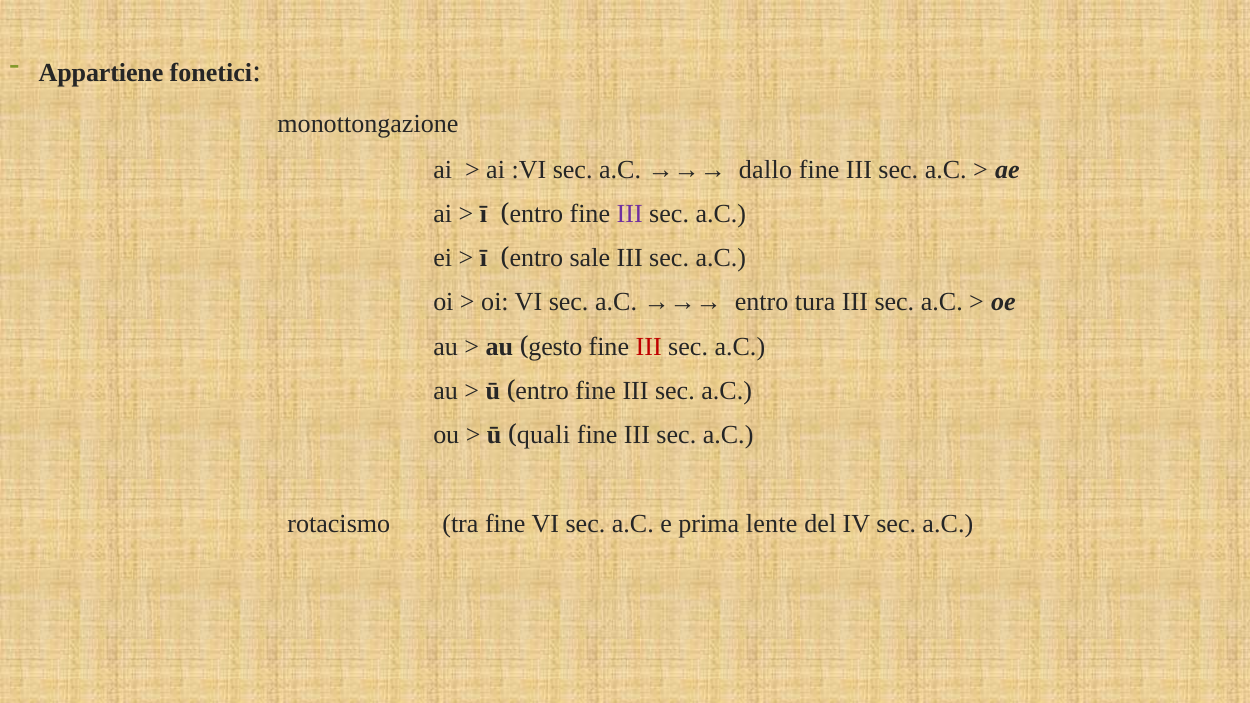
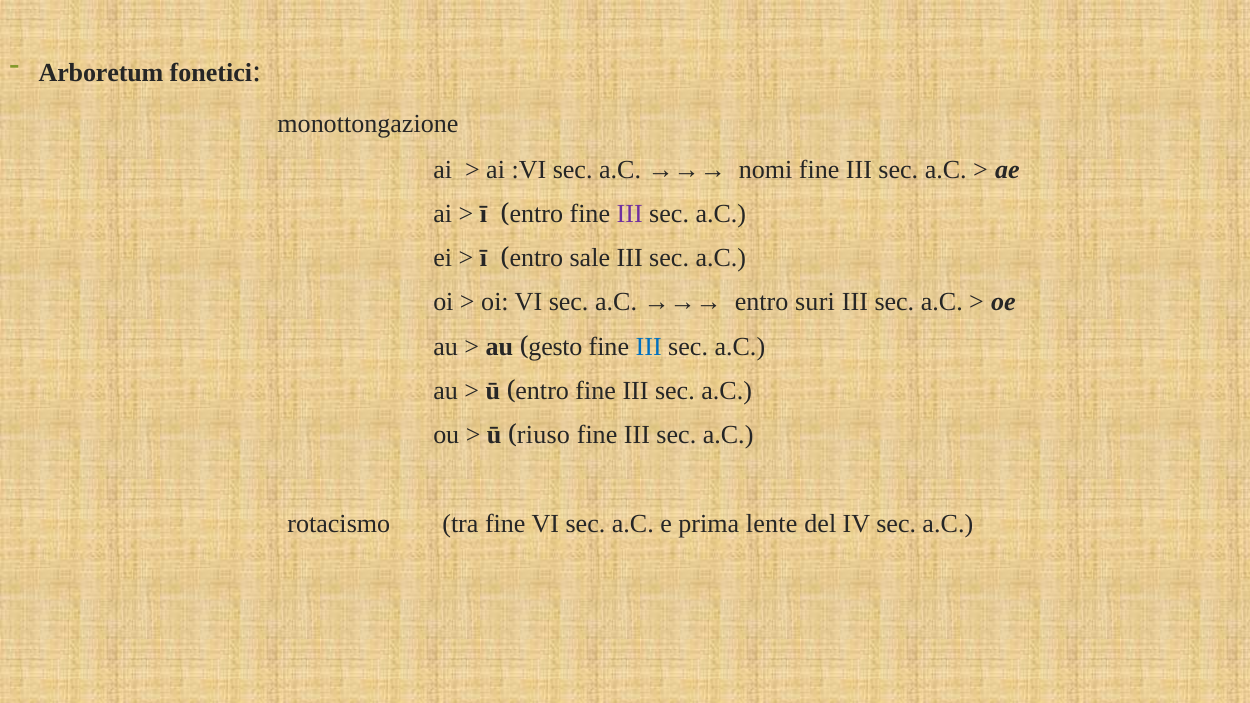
Appartiene: Appartiene -> Arboretum
dallo: dallo -> nomi
tura: tura -> suri
III at (649, 347) colour: red -> blue
quali: quali -> riuso
